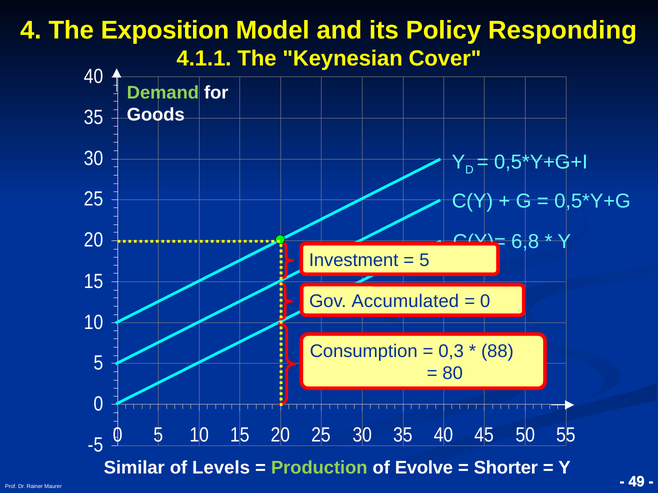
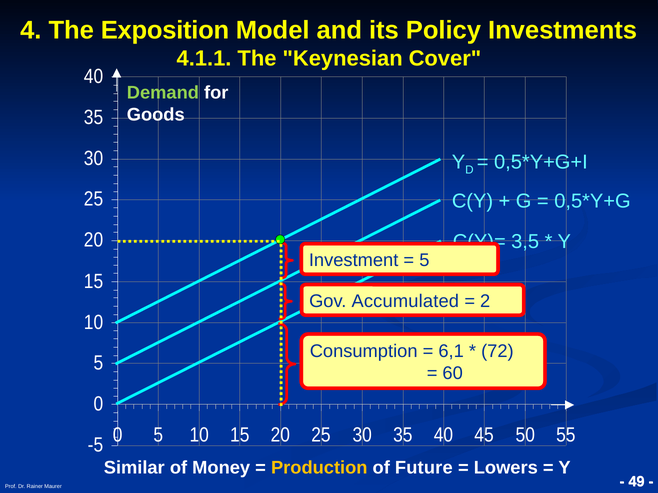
Responding: Responding -> Investments
6,8: 6,8 -> 3,5
0 at (485, 301): 0 -> 2
0,3: 0,3 -> 6,1
88: 88 -> 72
80: 80 -> 60
Levels: Levels -> Money
Production colour: light green -> yellow
Evolve: Evolve -> Future
Shorter: Shorter -> Lowers
